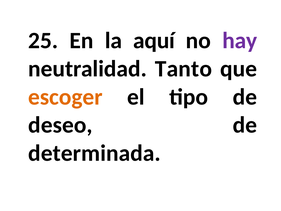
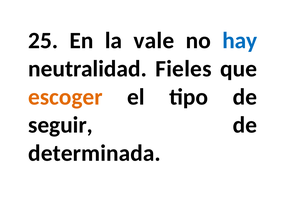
aquí: aquí -> vale
hay colour: purple -> blue
Tanto: Tanto -> Fieles
deseo: deseo -> seguir
